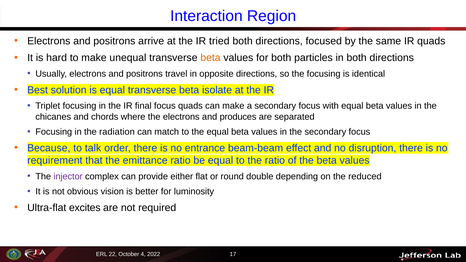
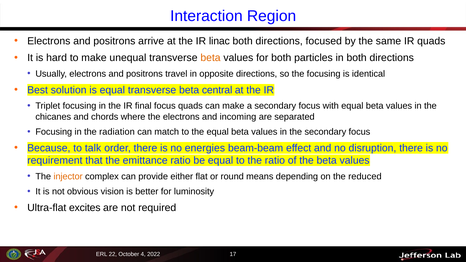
tried: tried -> linac
isolate: isolate -> central
produces: produces -> incoming
entrance: entrance -> energies
injector colour: purple -> orange
double: double -> means
